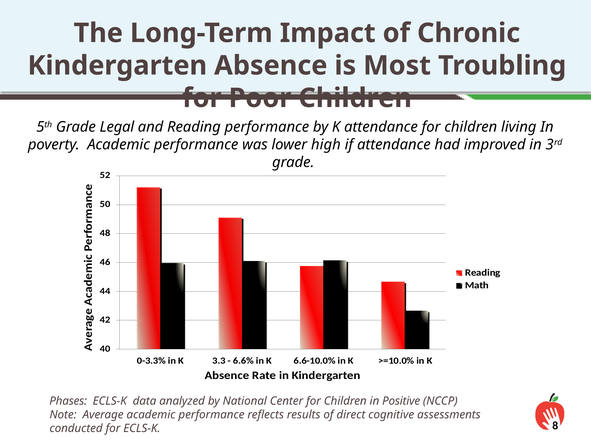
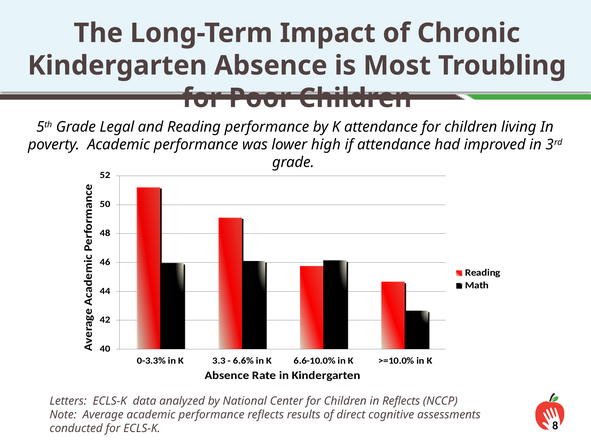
Phases: Phases -> Letters
in Positive: Positive -> Reflects
